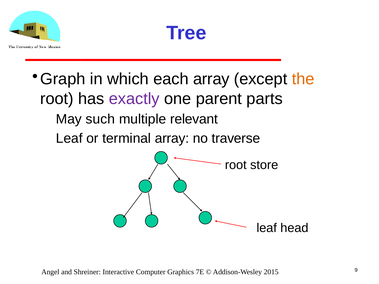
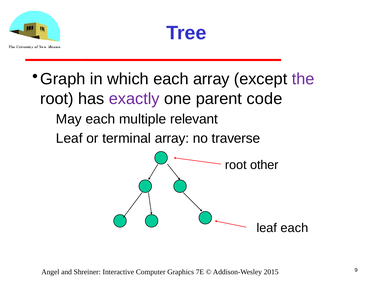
the colour: orange -> purple
parts: parts -> code
such at (100, 119): such -> each
store: store -> other
leaf head: head -> each
